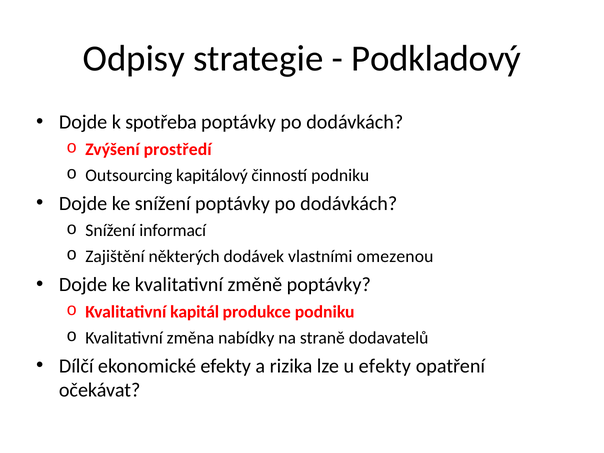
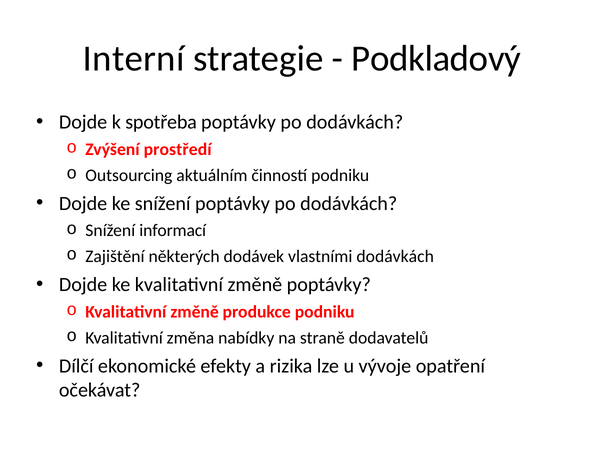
Odpisy: Odpisy -> Interní
kapitálový: kapitálový -> aktuálním
vlastními omezenou: omezenou -> dodávkách
kapitál at (195, 312): kapitál -> změně
u efekty: efekty -> vývoje
